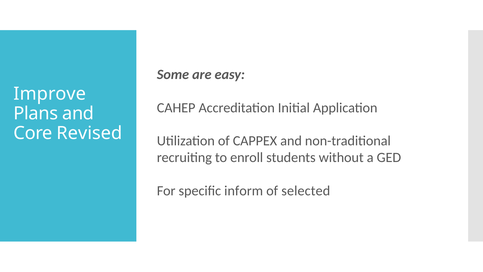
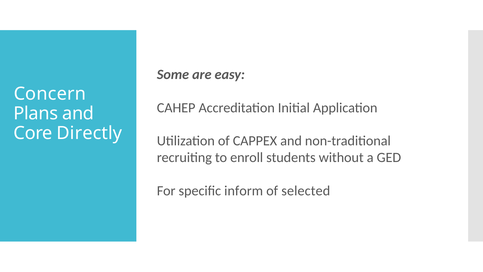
Improve: Improve -> Concern
Revised: Revised -> Directly
